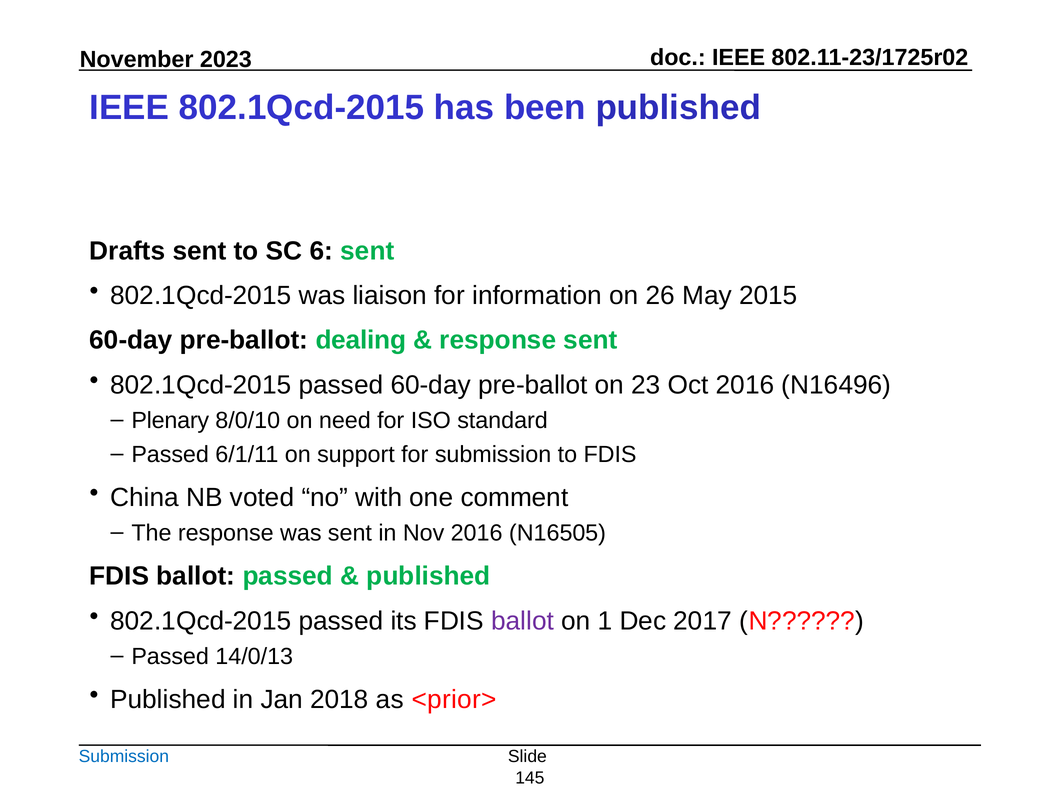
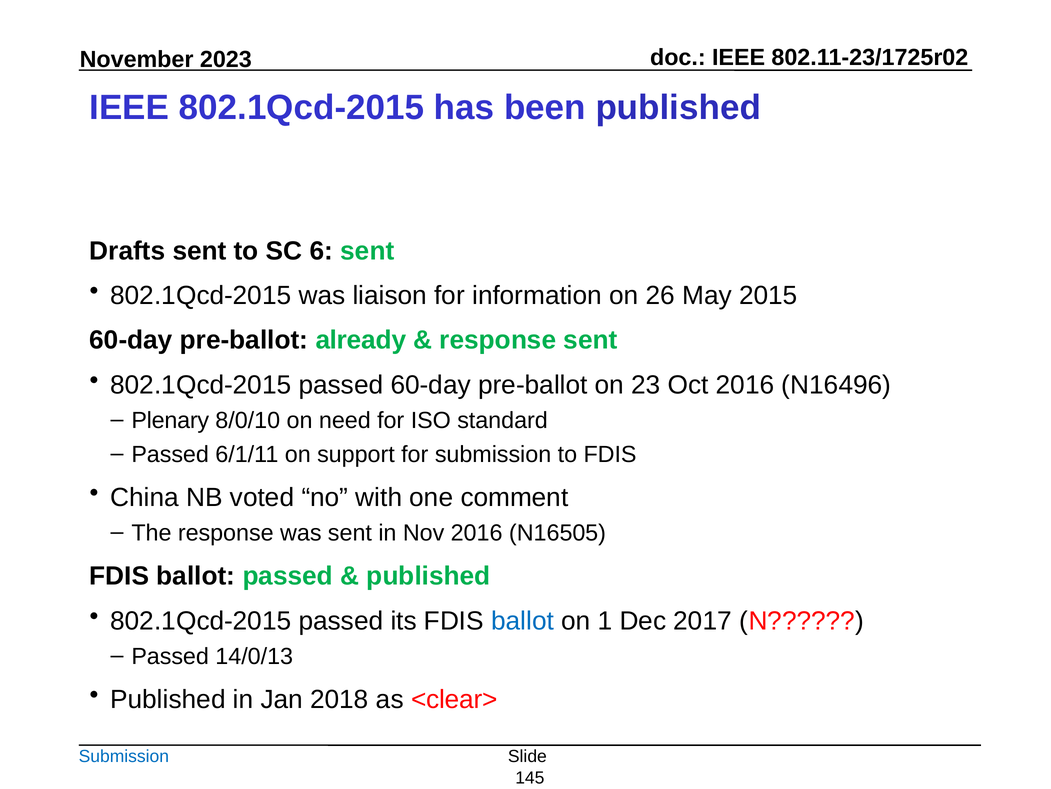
dealing: dealing -> already
ballot at (523, 620) colour: purple -> blue
<prior>: <prior> -> <clear>
